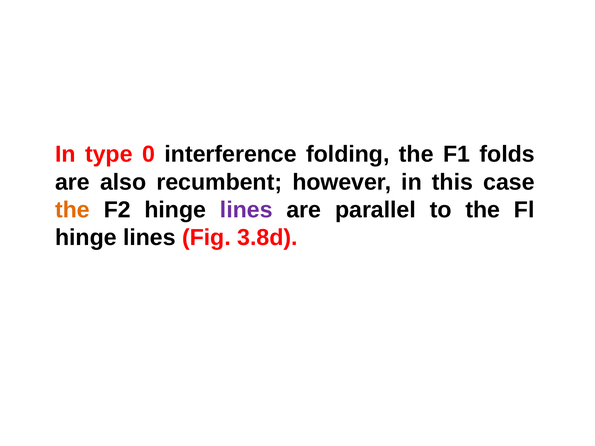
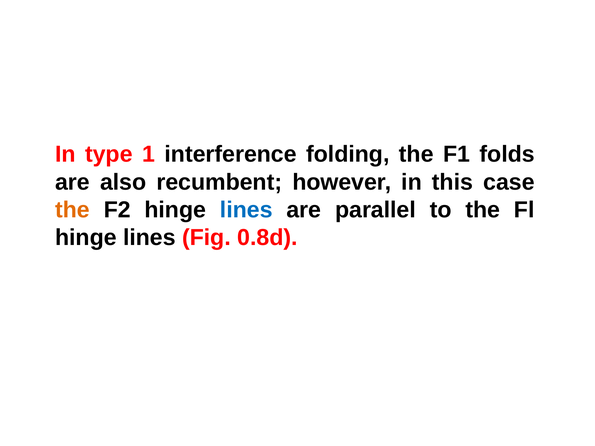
0: 0 -> 1
lines at (246, 210) colour: purple -> blue
3.8d: 3.8d -> 0.8d
